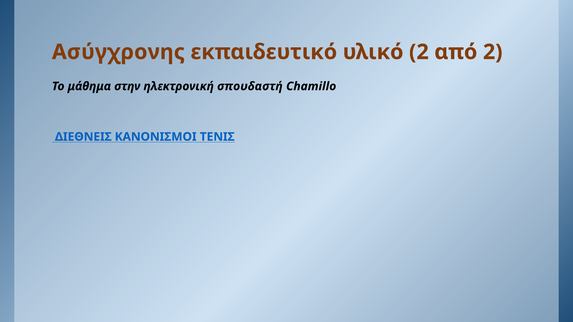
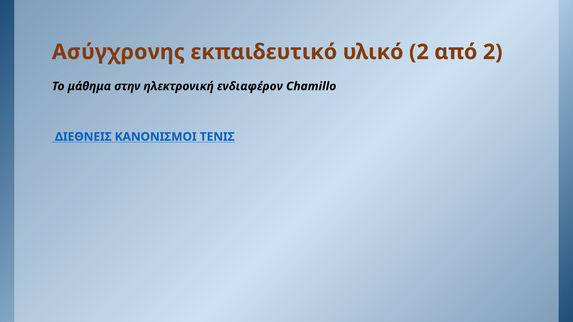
σπουδαστή: σπουδαστή -> ενδιαφέρον
